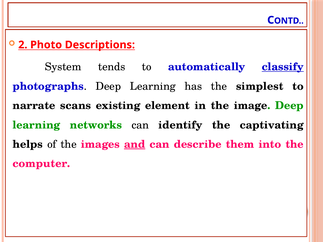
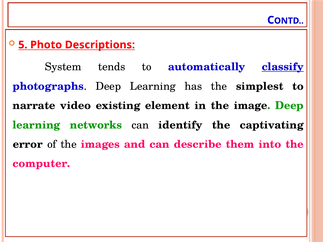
2: 2 -> 5
scans: scans -> video
helps: helps -> error
and underline: present -> none
